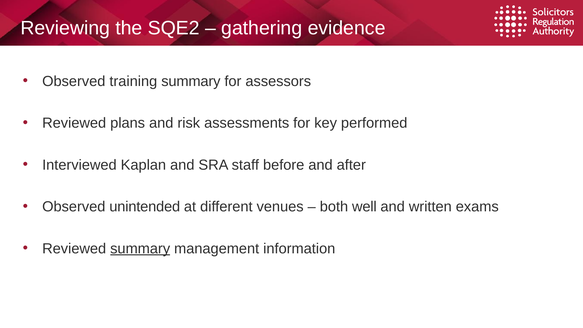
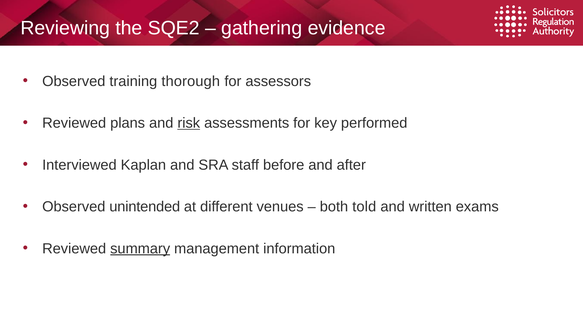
training summary: summary -> thorough
risk underline: none -> present
well: well -> told
